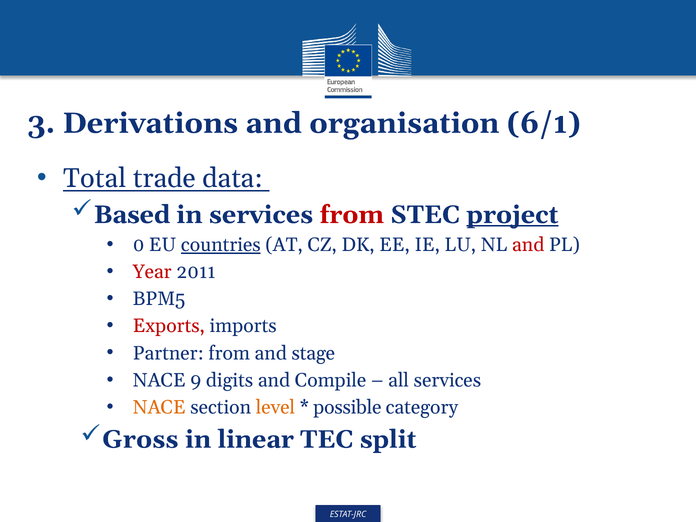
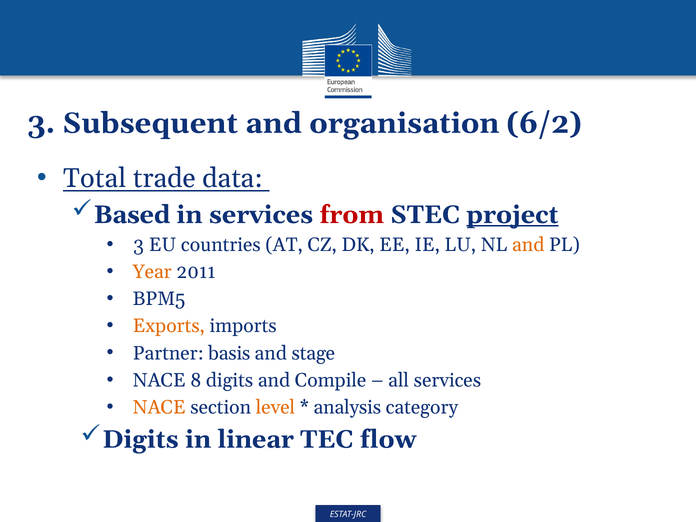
Derivations: Derivations -> Subsequent
6/1: 6/1 -> 6/2
0 at (139, 245): 0 -> 3
countries underline: present -> none
and at (528, 245) colour: red -> orange
Year colour: red -> orange
Exports colour: red -> orange
Partner from: from -> basis
9: 9 -> 8
possible: possible -> analysis
Gross at (140, 439): Gross -> Digits
split: split -> flow
